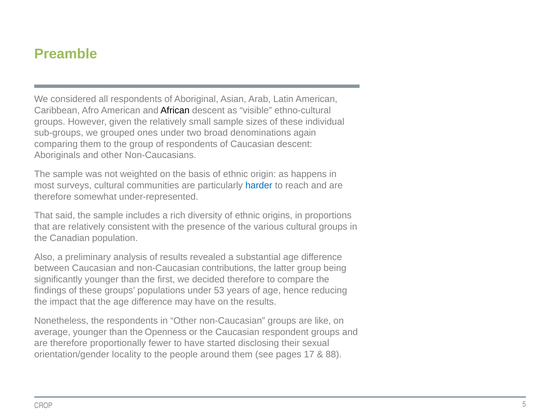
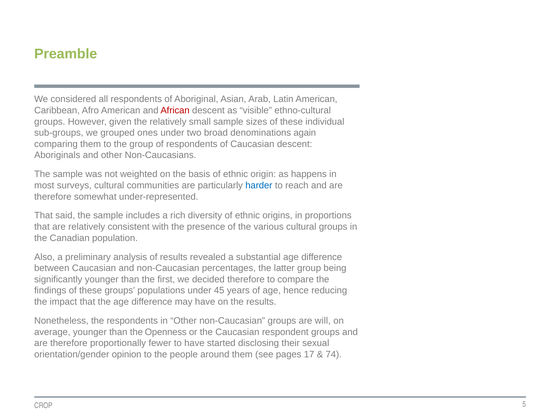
African colour: black -> red
contributions: contributions -> percentages
53: 53 -> 45
like: like -> will
locality: locality -> opinion
88: 88 -> 74
